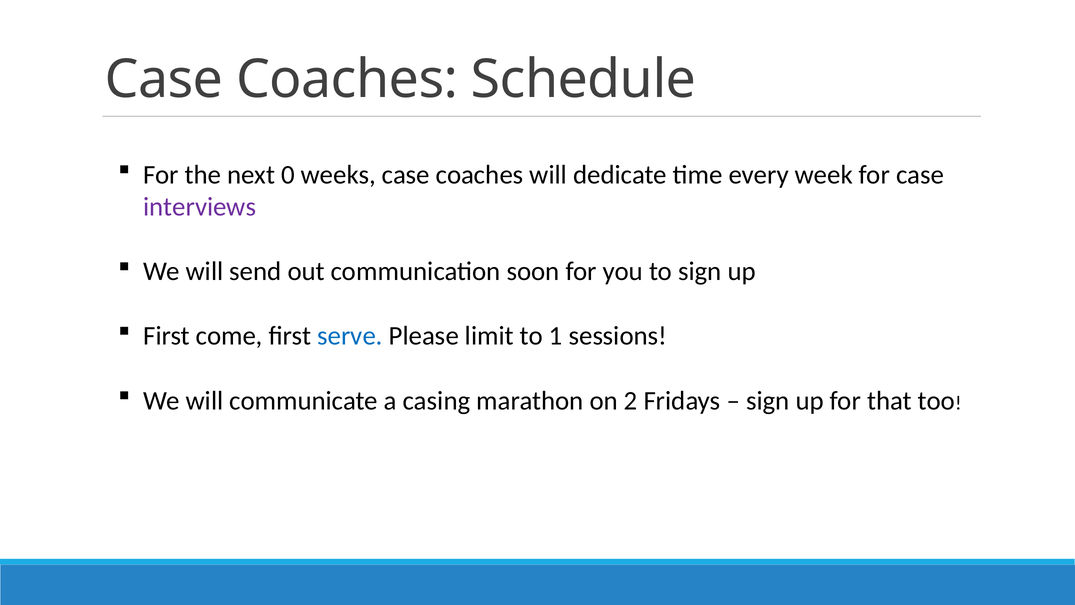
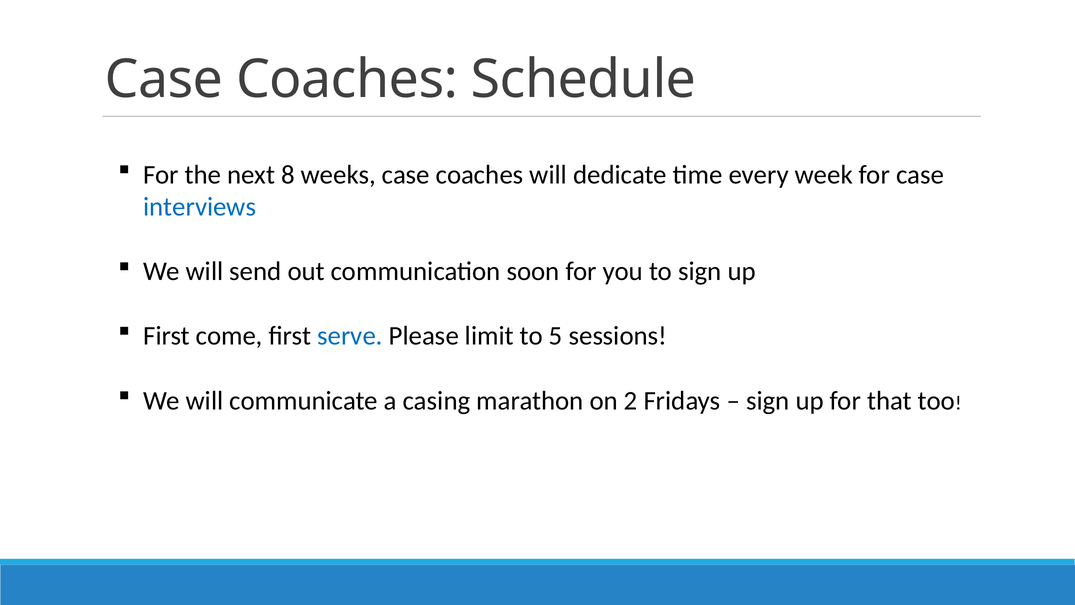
0: 0 -> 8
interviews colour: purple -> blue
1: 1 -> 5
